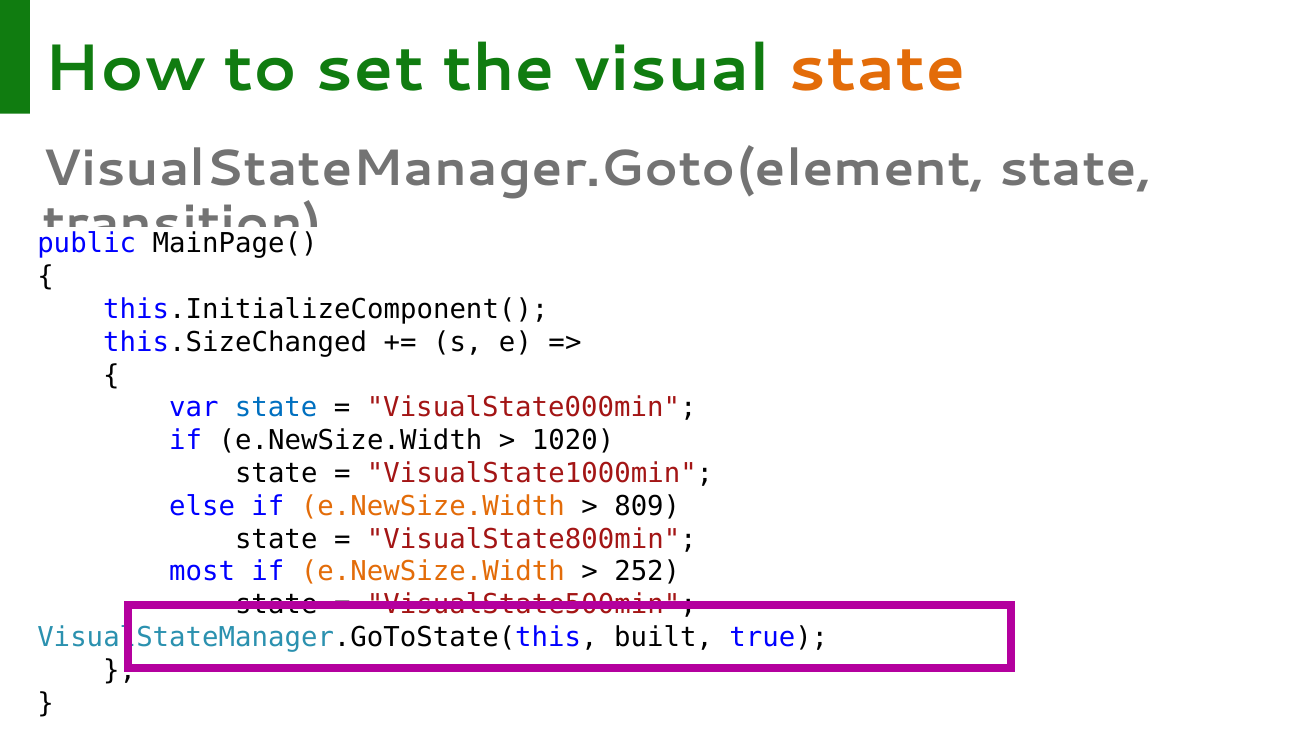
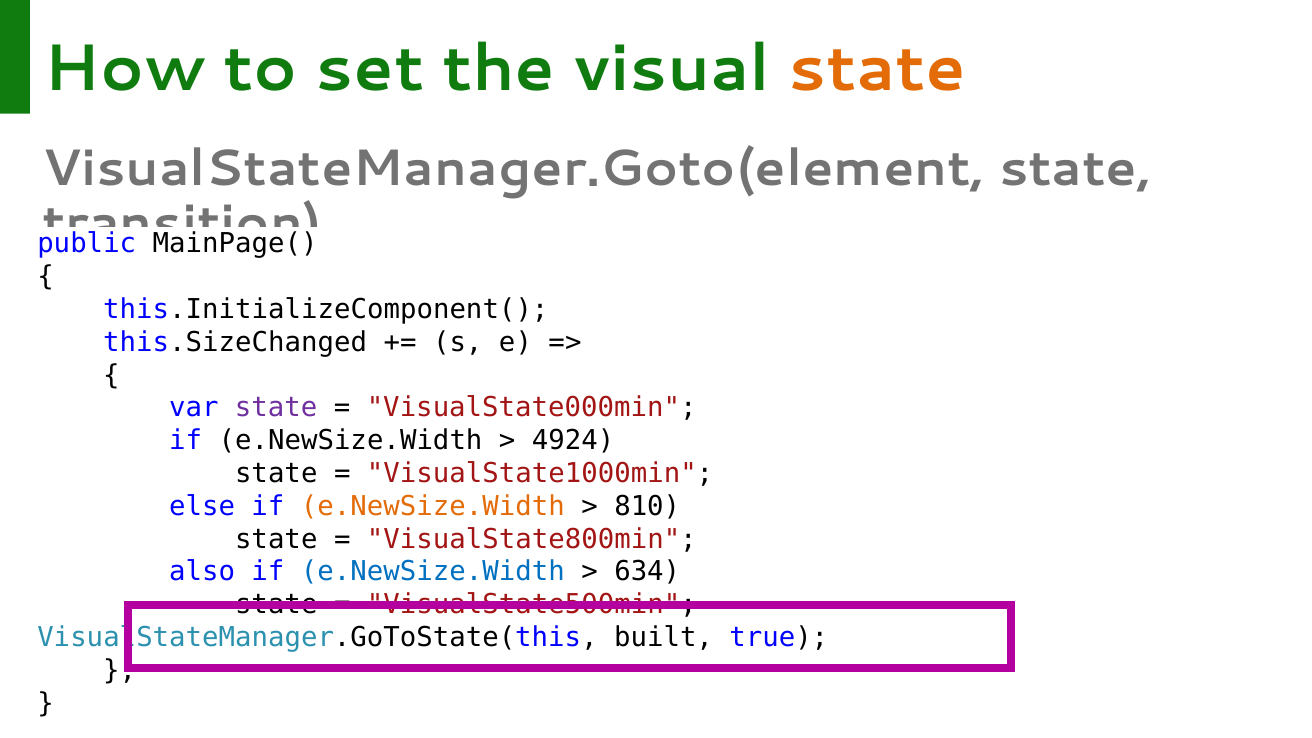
state at (276, 408) colour: blue -> purple
1020: 1020 -> 4924
809: 809 -> 810
most: most -> also
e.NewSize.Width at (433, 572) colour: orange -> blue
252: 252 -> 634
